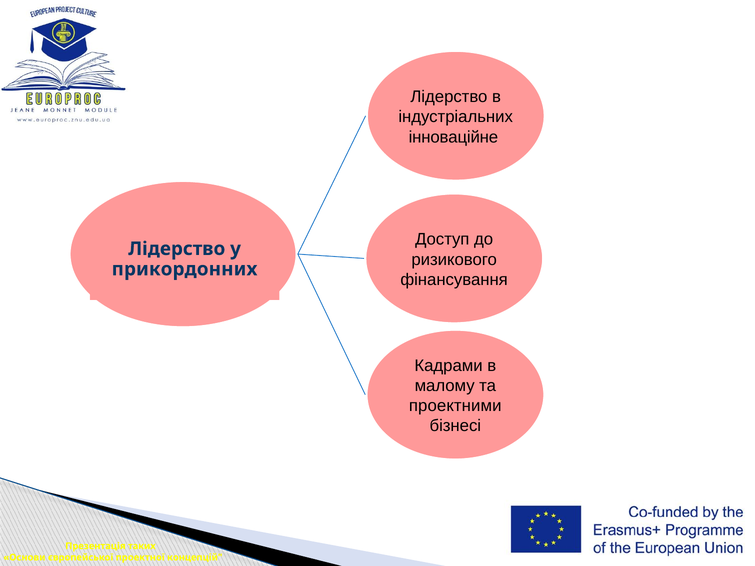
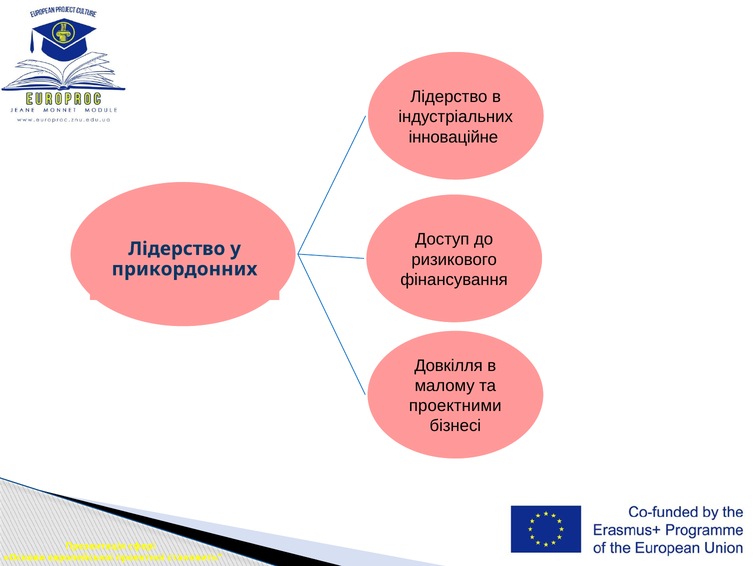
Кадрами: Кадрами -> Довкілля
таких: таких -> сфері
концепцій: концепцій -> становить
